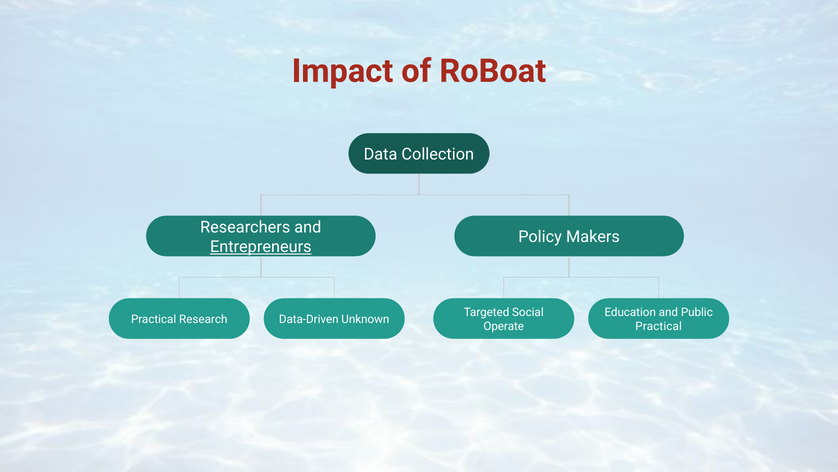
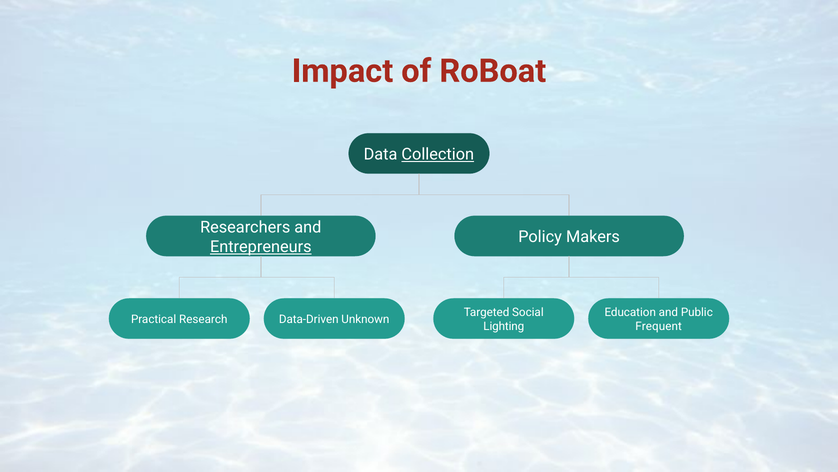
Collection underline: none -> present
Operate: Operate -> Lighting
Practical at (659, 326): Practical -> Frequent
